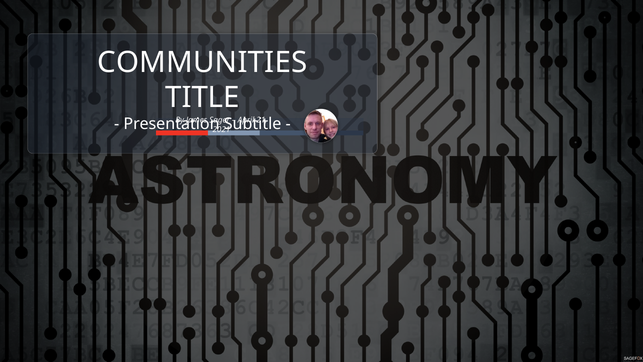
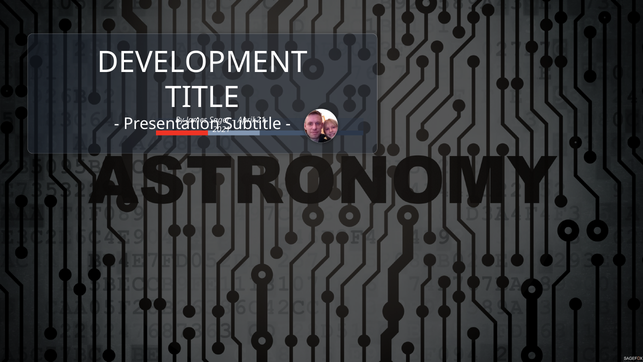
COMMUNITIES: COMMUNITIES -> DEVELOPMENT
